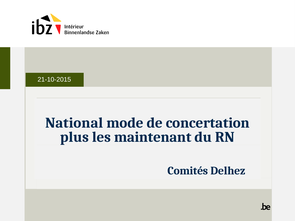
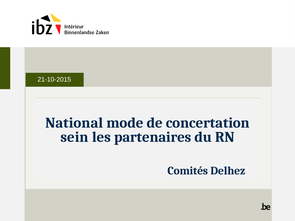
plus: plus -> sein
maintenant: maintenant -> partenaires
